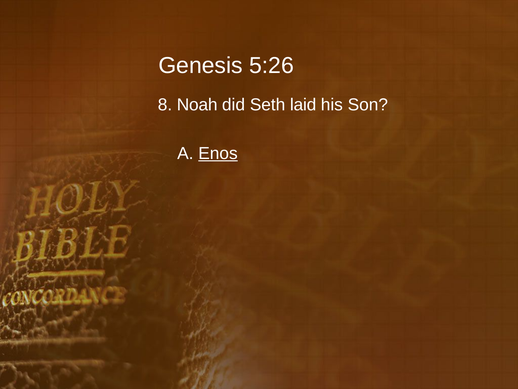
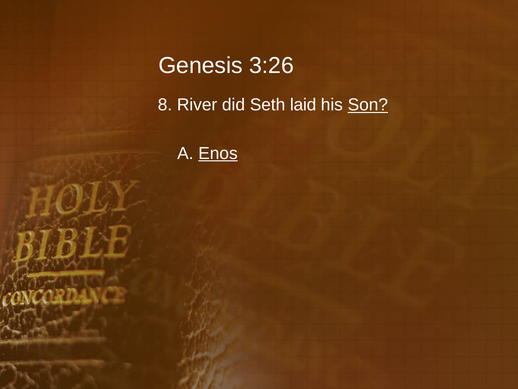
5:26: 5:26 -> 3:26
Noah: Noah -> River
Son underline: none -> present
